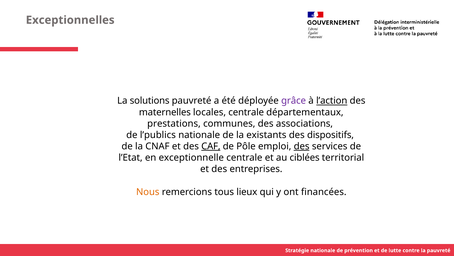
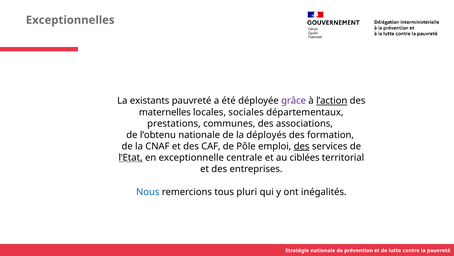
solutions: solutions -> existants
locales centrale: centrale -> sociales
l’publics: l’publics -> l’obtenu
existants: existants -> déployés
dispositifs: dispositifs -> formation
CAF underline: present -> none
l’Etat underline: none -> present
Nous colour: orange -> blue
lieux: lieux -> pluri
financées: financées -> inégalités
